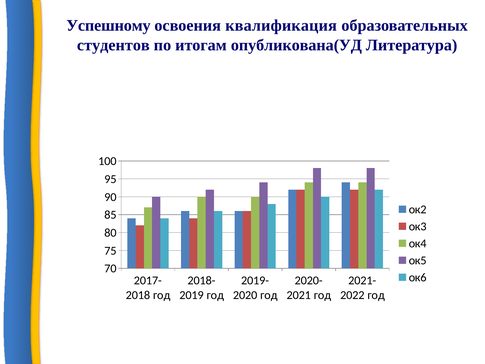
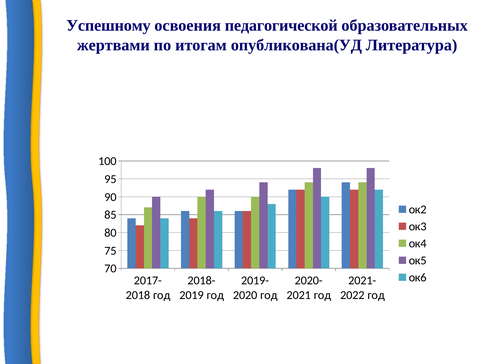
квалификация: квалификация -> педагогической
студентов: студентов -> жертвами
